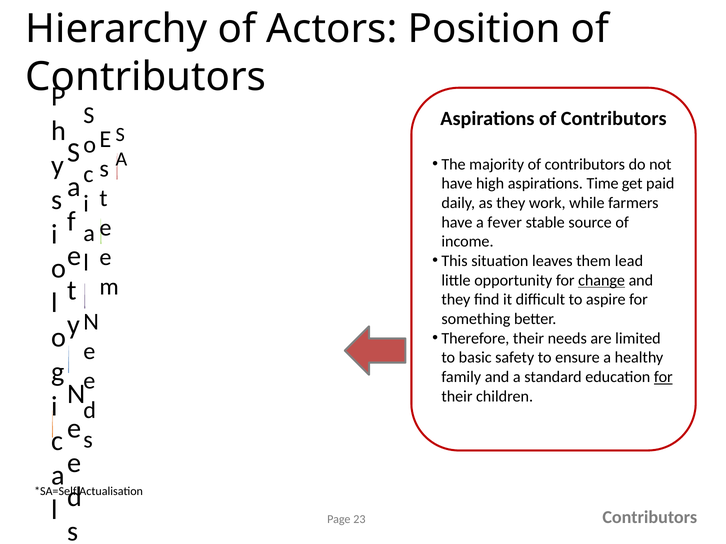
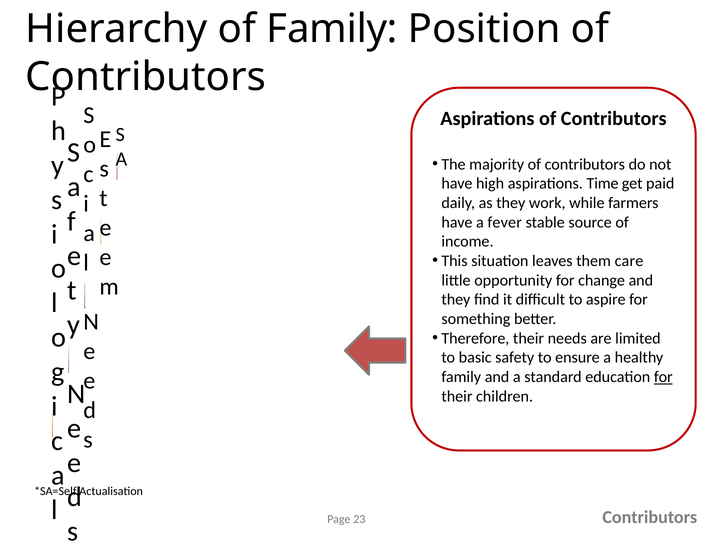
of Actors: Actors -> Family
lead: lead -> care
change underline: present -> none
